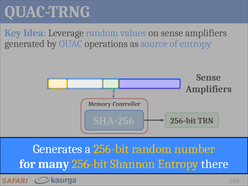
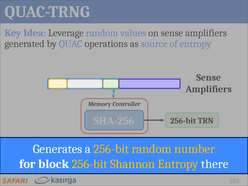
many: many -> block
